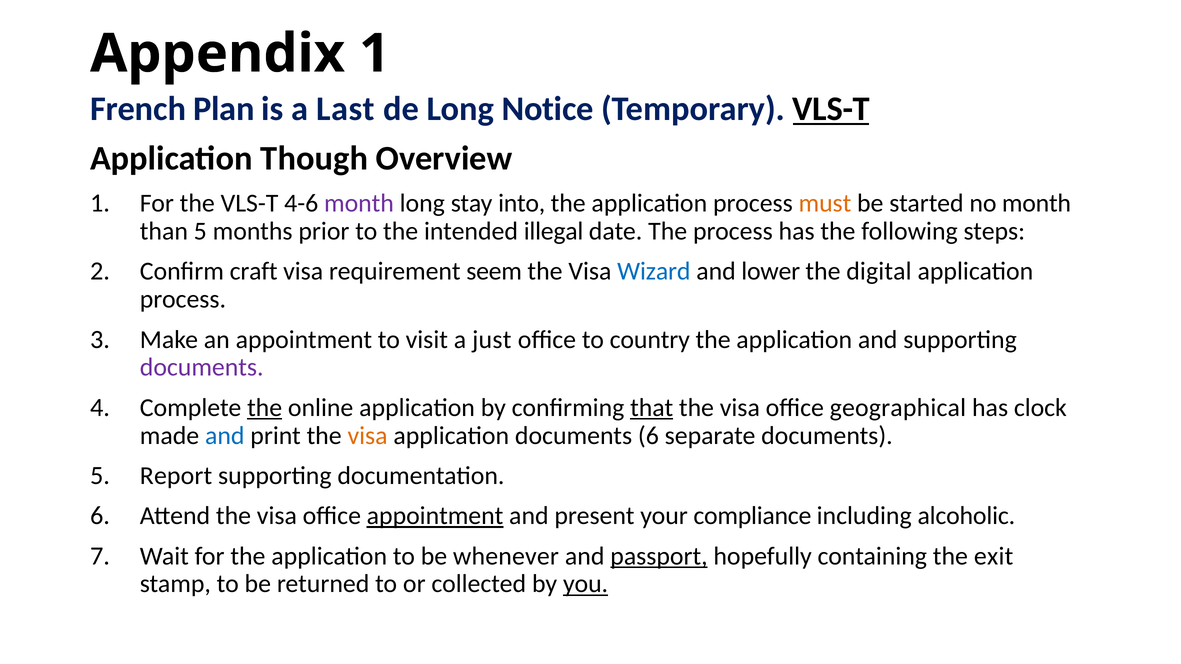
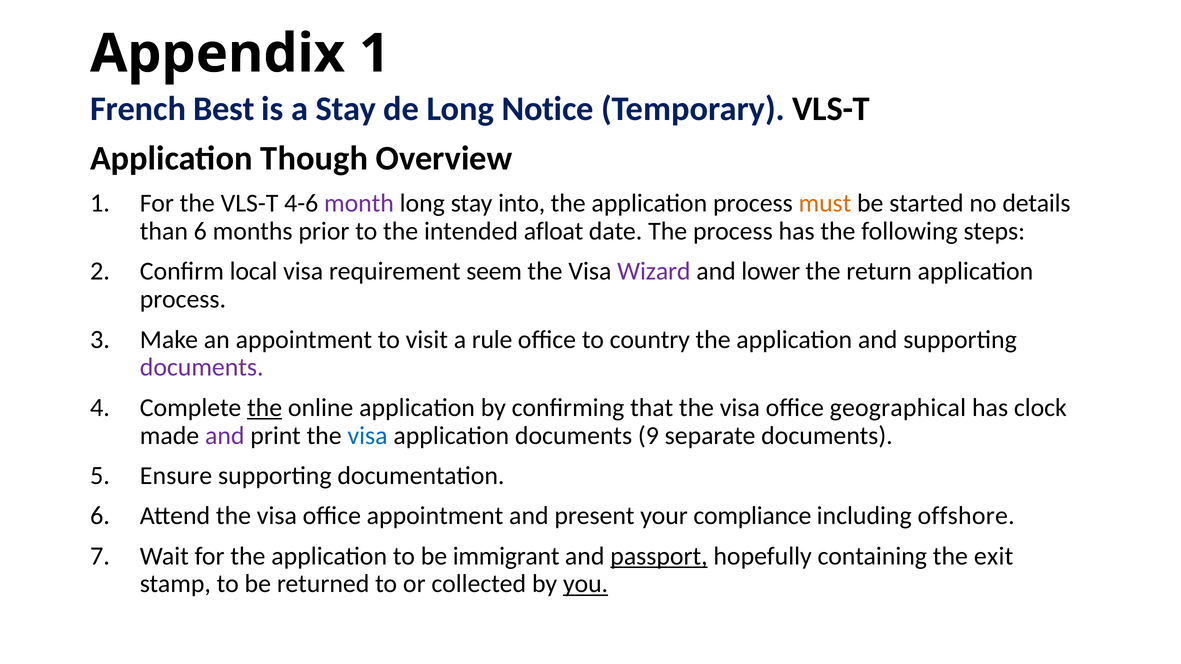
Plan: Plan -> Best
a Last: Last -> Stay
VLS-T at (831, 109) underline: present -> none
no month: month -> details
than 5: 5 -> 6
illegal: illegal -> afloat
craft: craft -> local
Wizard colour: blue -> purple
digital: digital -> return
just: just -> rule
that underline: present -> none
and at (225, 436) colour: blue -> purple
visa at (368, 436) colour: orange -> blue
documents 6: 6 -> 9
Report: Report -> Ensure
appointment at (435, 516) underline: present -> none
alcoholic: alcoholic -> offshore
whenever: whenever -> immigrant
